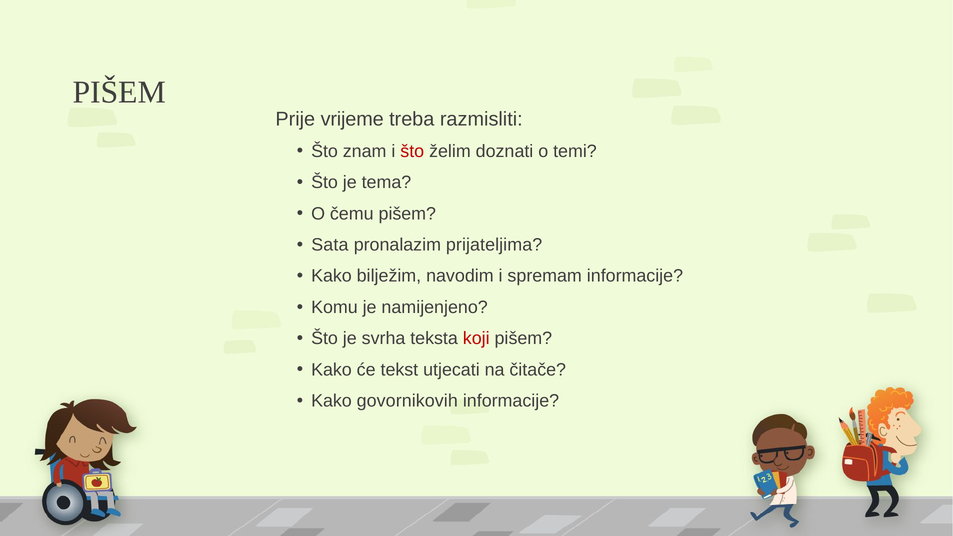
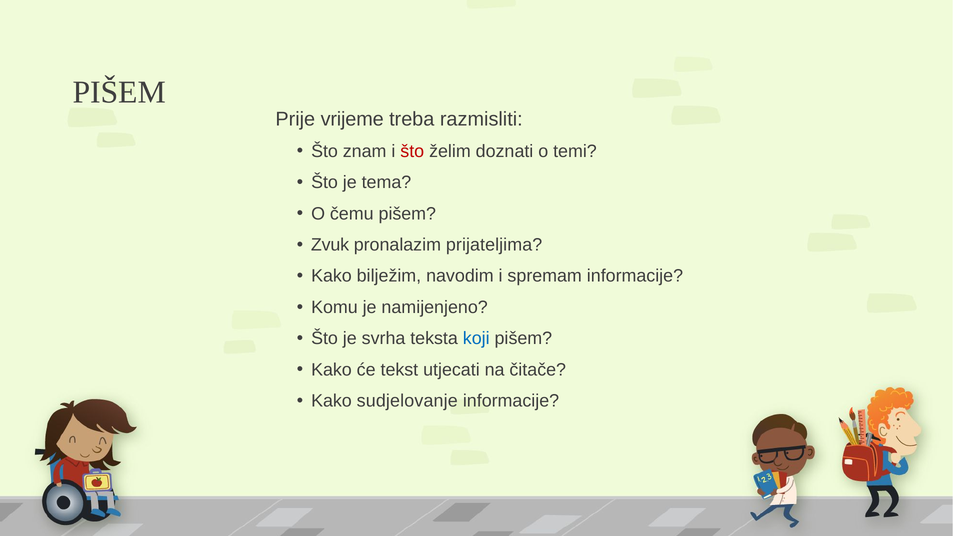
Sata: Sata -> Zvuk
koji colour: red -> blue
govornikovih: govornikovih -> sudjelovanje
